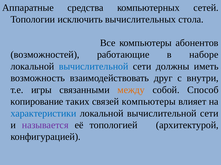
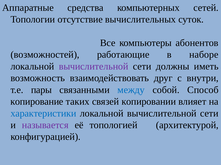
исключить: исключить -> отсутствие
стола: стола -> суток
вычислительной at (94, 67) colour: blue -> purple
игры: игры -> пары
между colour: orange -> blue
связей компьютеры: компьютеры -> копировании
